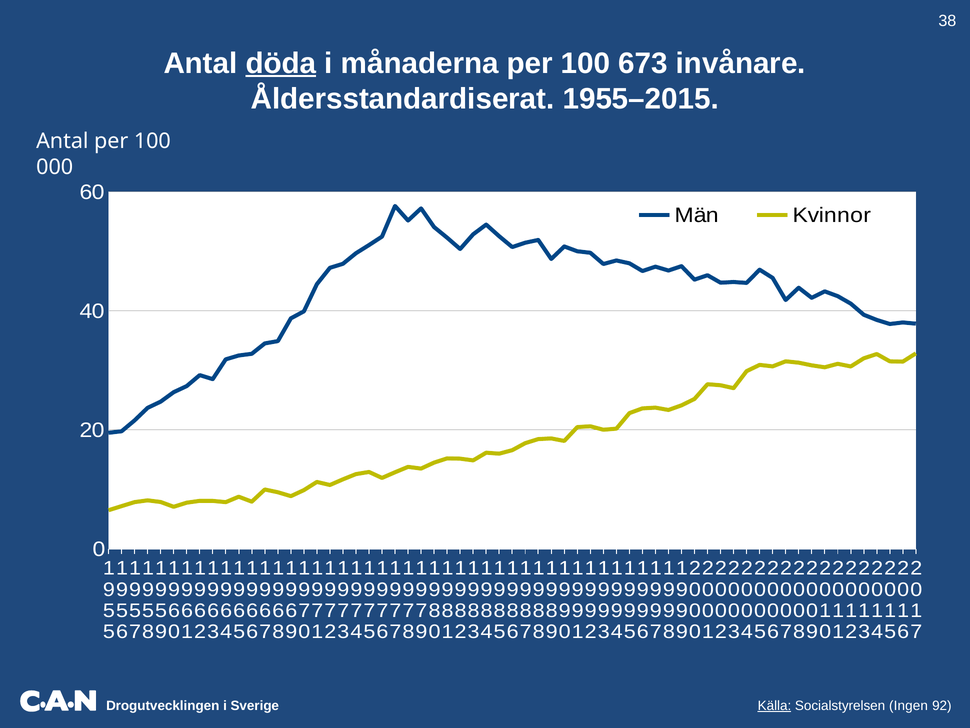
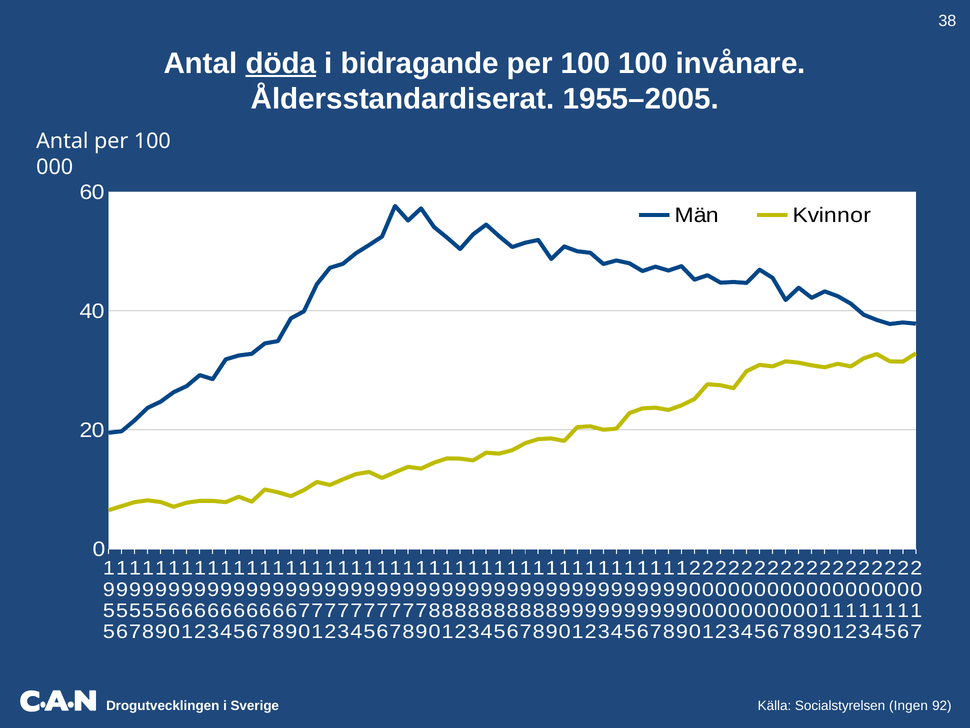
månaderna: månaderna -> bidragande
100 673: 673 -> 100
1955–2015: 1955–2015 -> 1955–2005
Källa underline: present -> none
